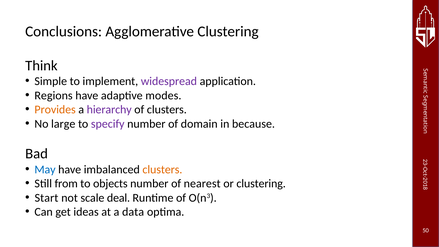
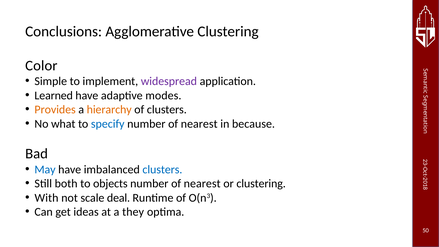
Think: Think -> Color
Regions: Regions -> Learned
hierarchy colour: purple -> orange
large: large -> what
specify colour: purple -> blue
domain at (199, 124): domain -> nearest
clusters at (162, 169) colour: orange -> blue
from: from -> both
Start: Start -> With
data: data -> they
